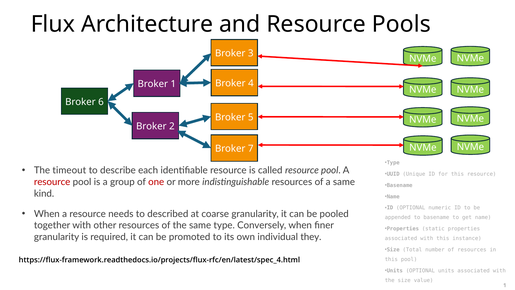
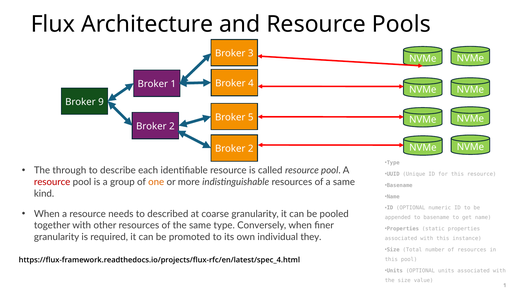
6: 6 -> 9
7 at (251, 149): 7 -> 2
timeout: timeout -> through
one colour: red -> orange
